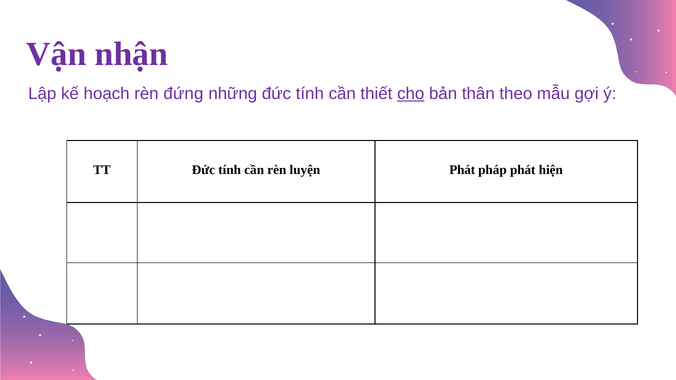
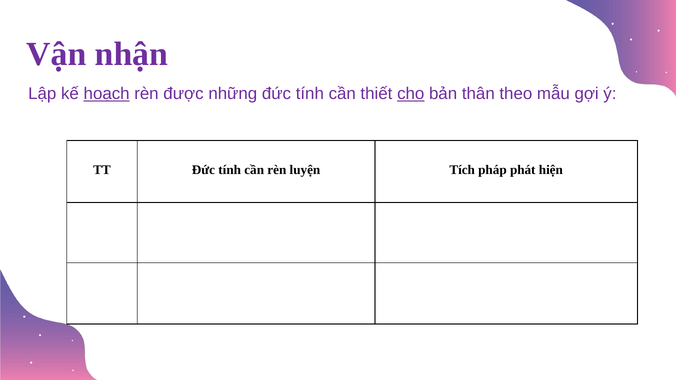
hoạch underline: none -> present
đứng: đứng -> được
luyện Phát: Phát -> Tích
